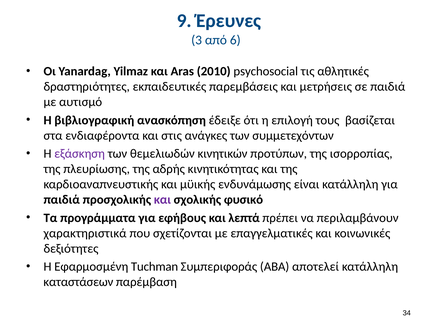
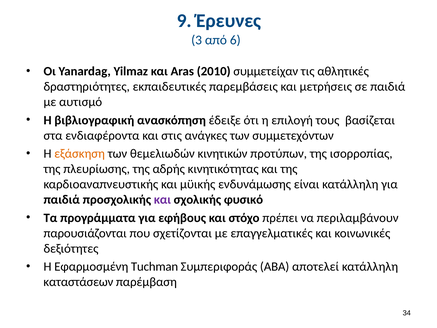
psychosocial: psychosocial -> συμμετείχαν
εξάσκηση colour: purple -> orange
λεπτά: λεπτά -> στόχο
χαρακτηριστικά: χαρακτηριστικά -> παρουσιάζονται
